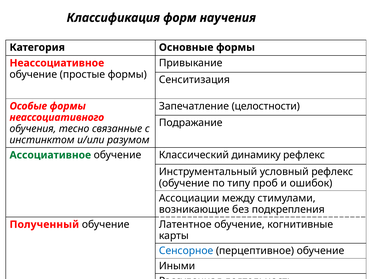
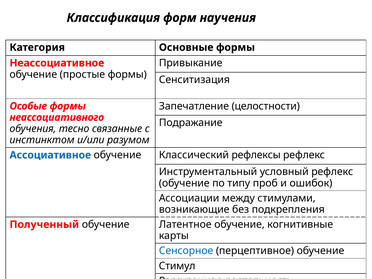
Ассоциативное colour: green -> blue
динамику: динамику -> рефлексы
Иными: Иными -> Стимул
